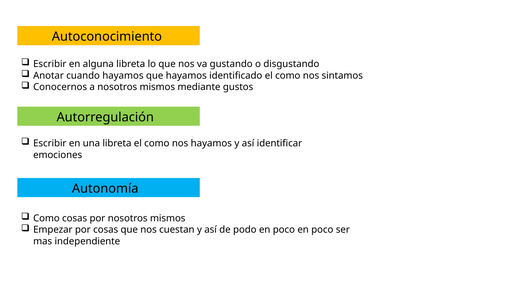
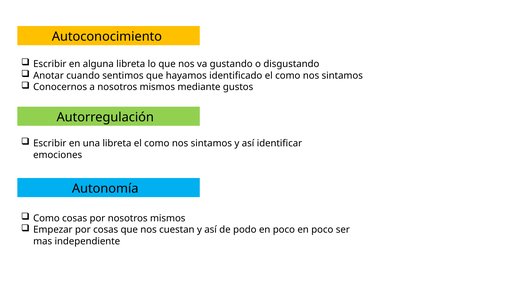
cuando hayamos: hayamos -> sentimos
hayamos at (211, 143): hayamos -> sintamos
